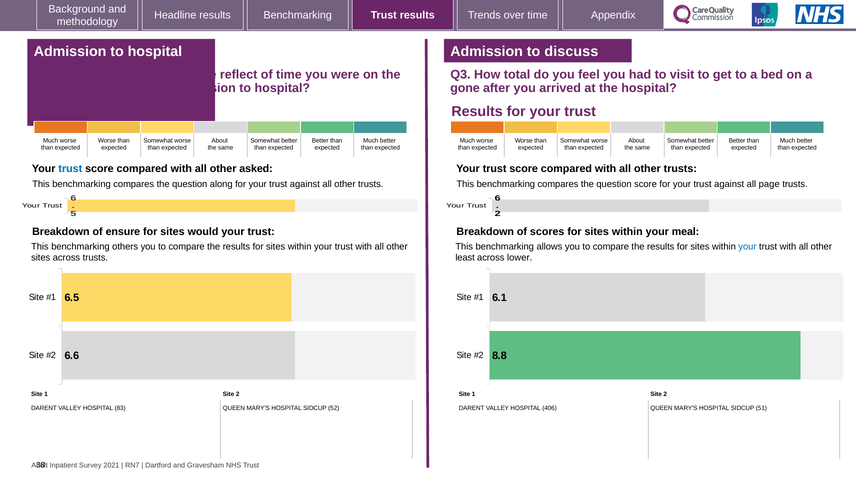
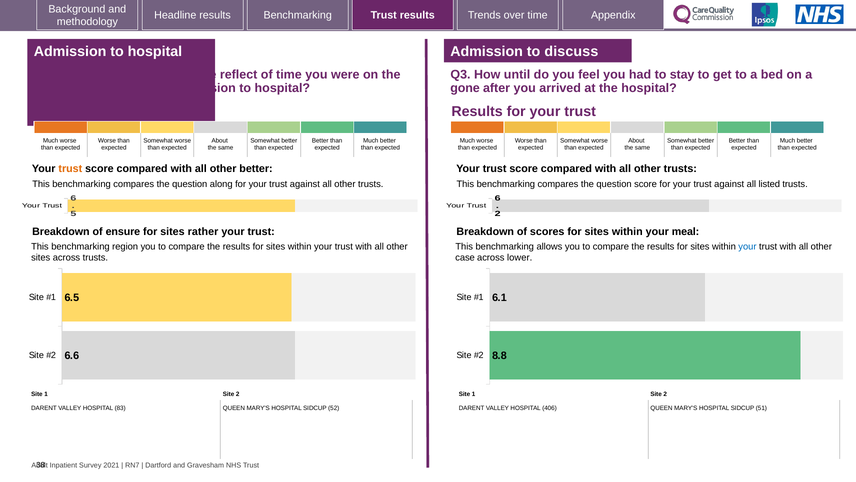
total: total -> until
visit: visit -> stay
trust at (70, 169) colour: blue -> orange
other asked: asked -> better
page: page -> listed
would: would -> rather
others: others -> region
least: least -> case
